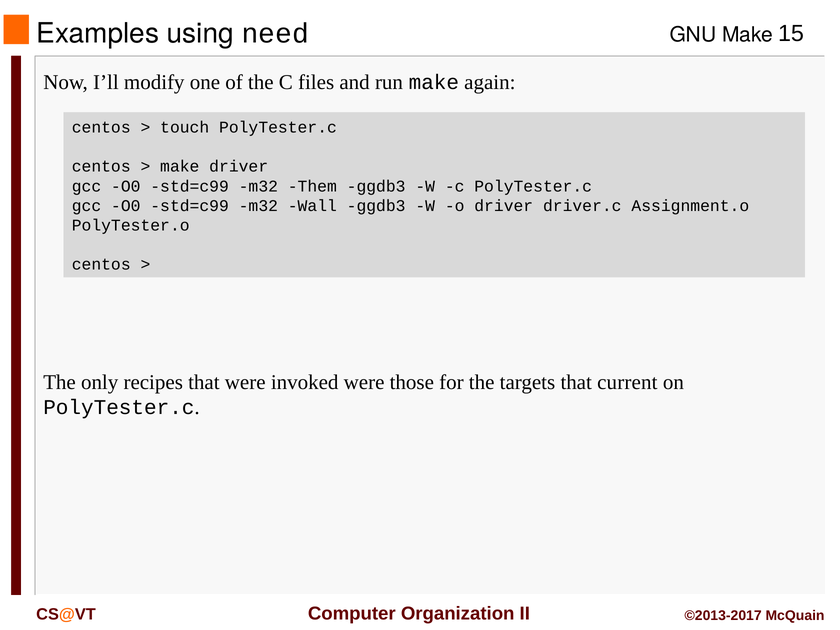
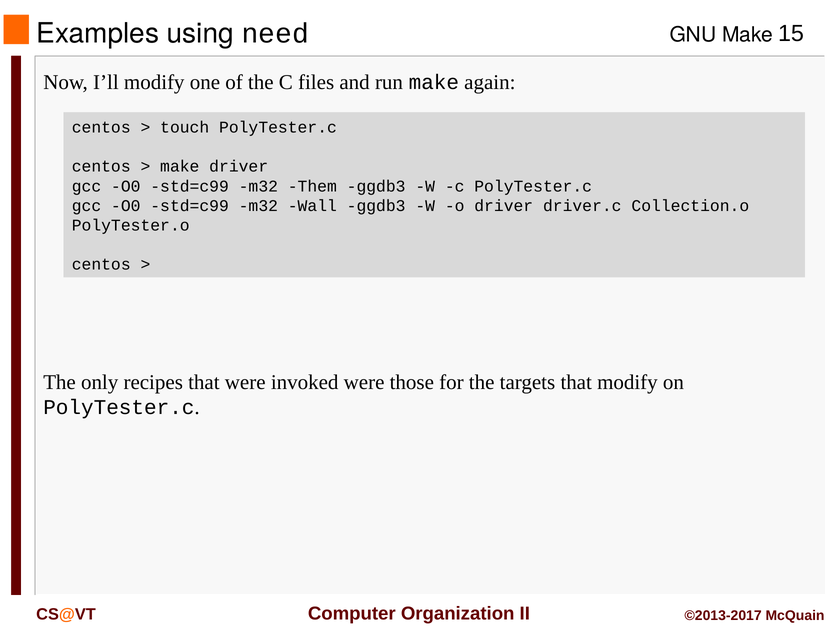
Assignment.o: Assignment.o -> Collection.o
that current: current -> modify
